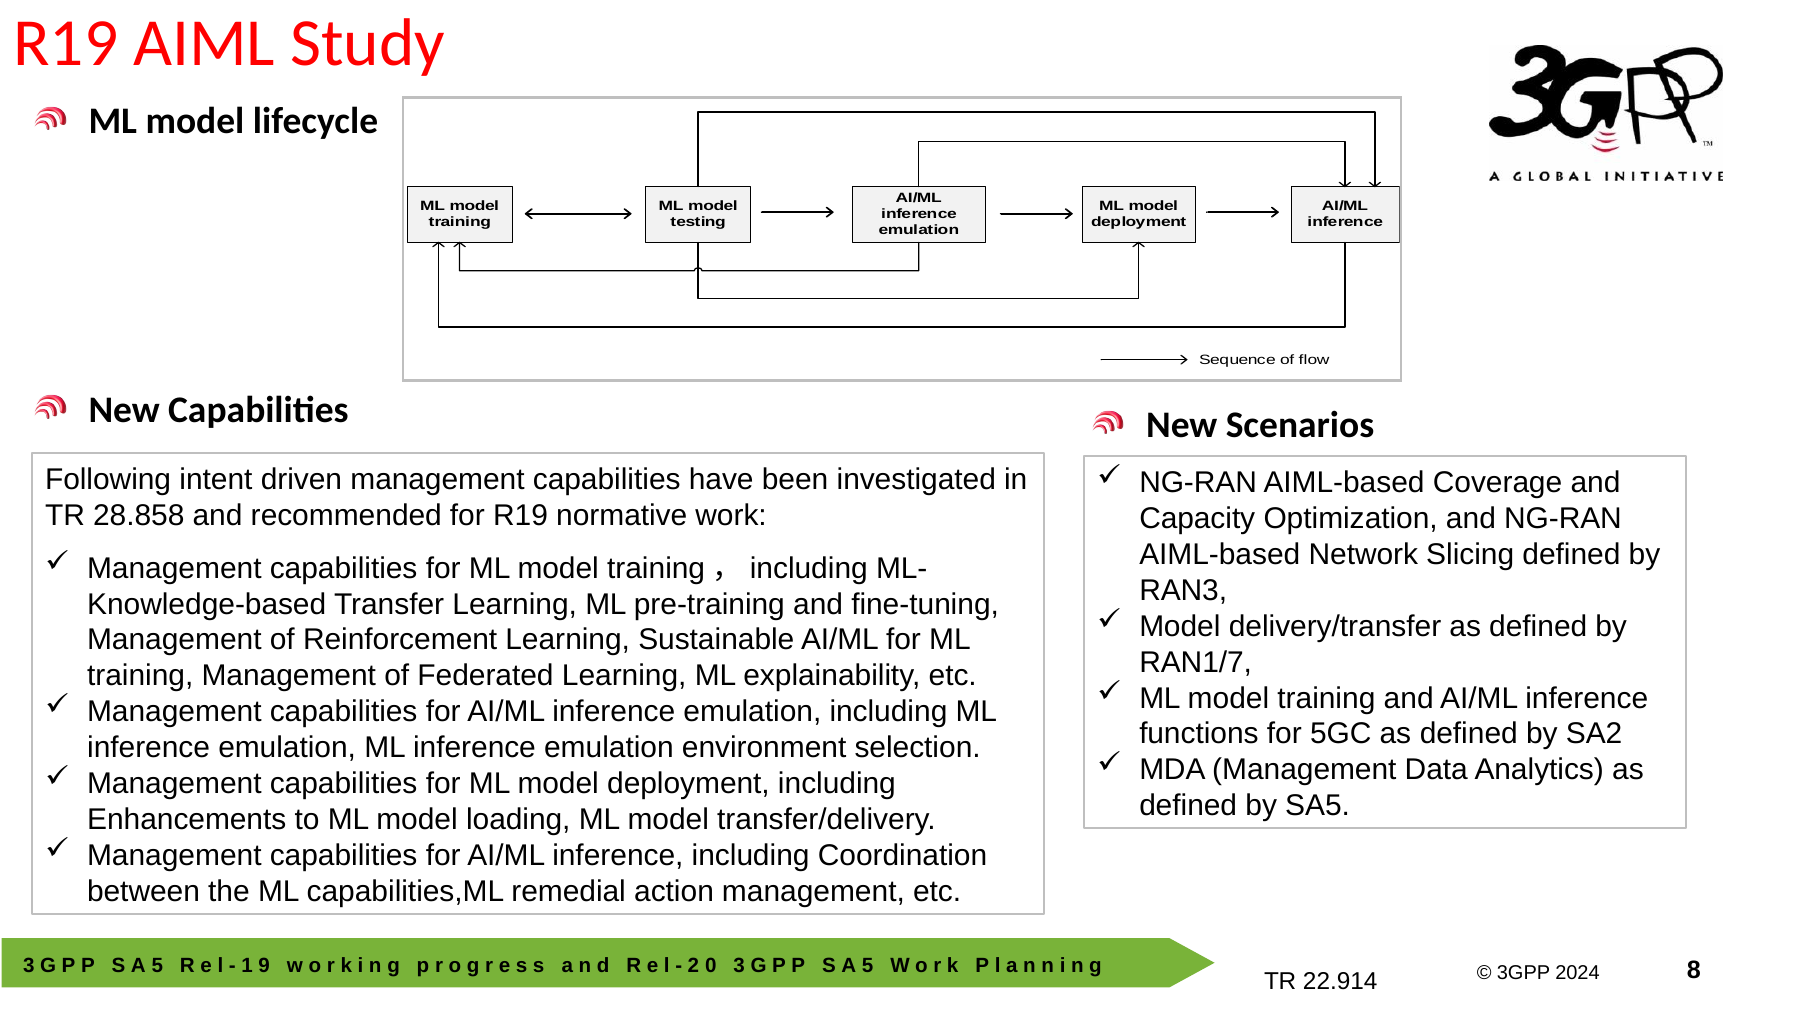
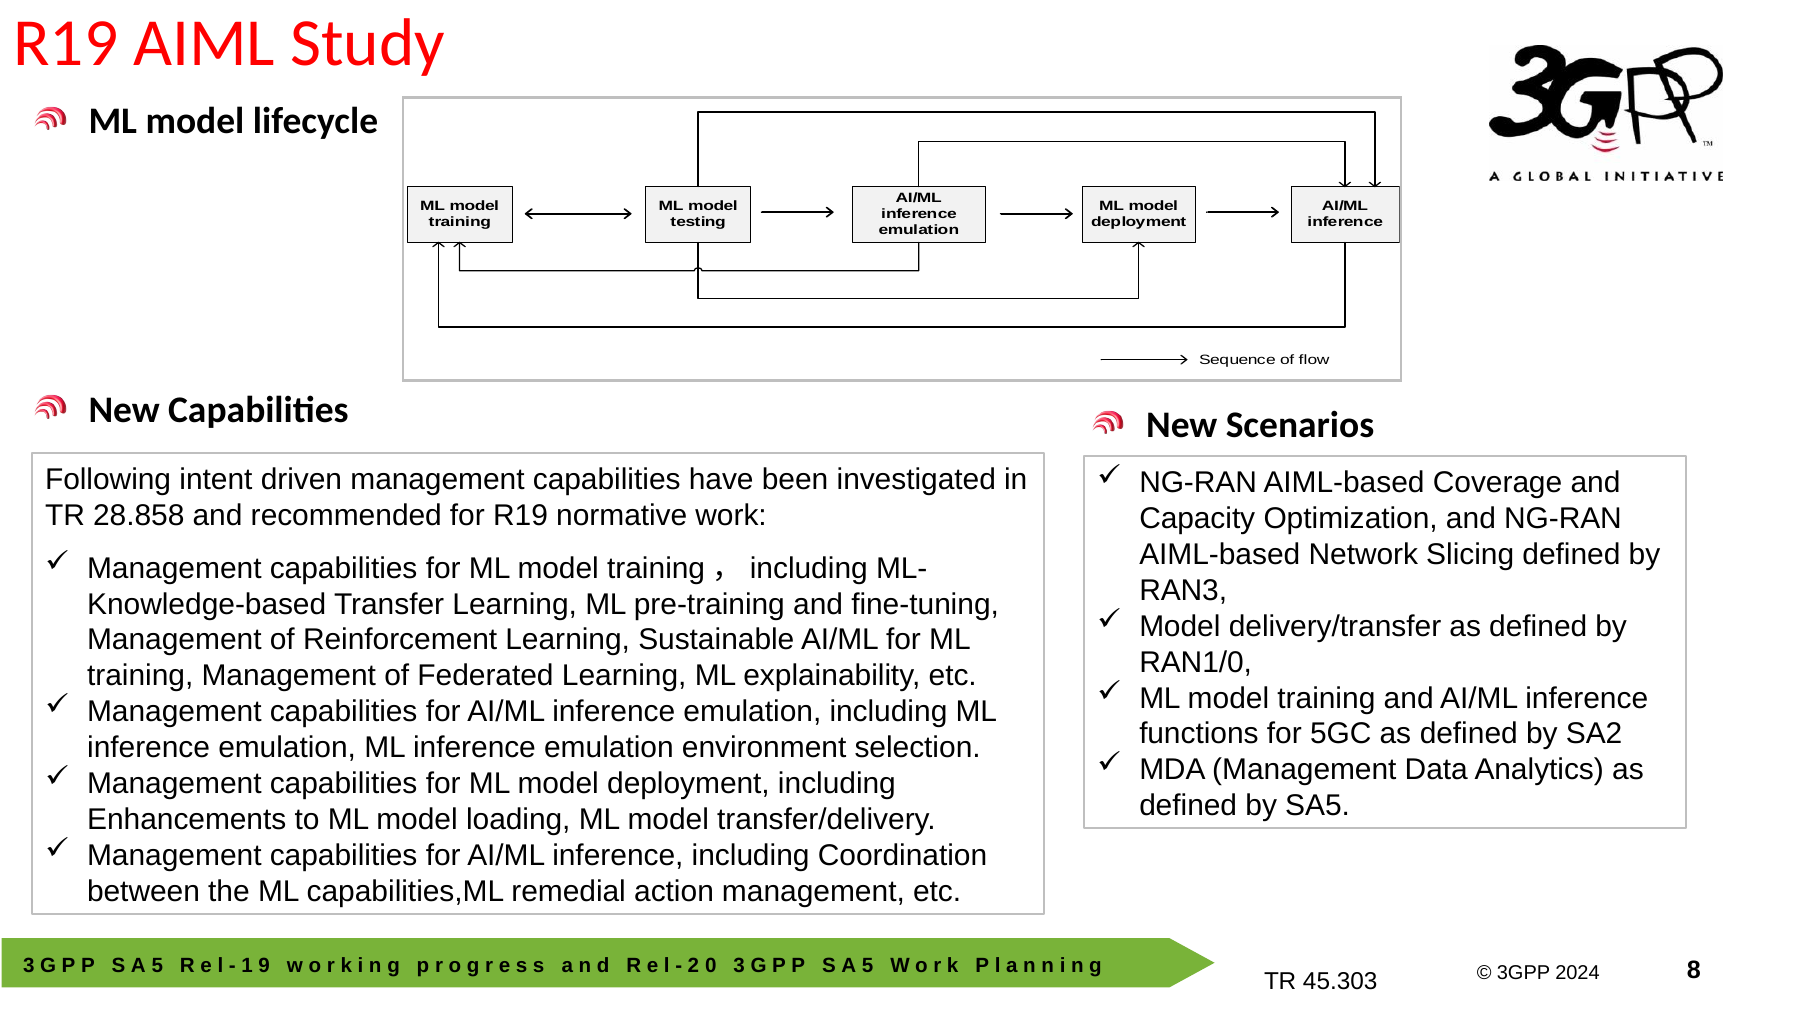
RAN1/7: RAN1/7 -> RAN1/0
22.914: 22.914 -> 45.303
